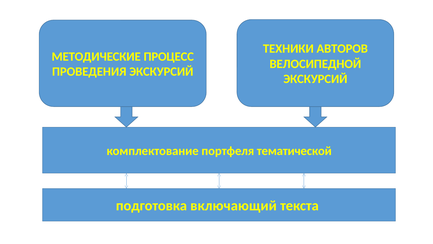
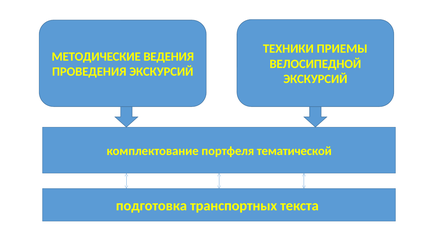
АВТОРОВ: АВТОРОВ -> ПРИЕМЫ
ПРОЦЕСС: ПРОЦЕСС -> ВЕДЕНИЯ
включающий: включающий -> транспортных
